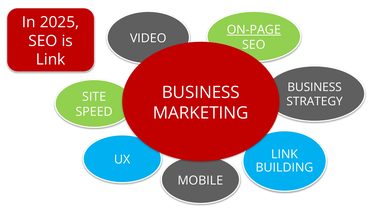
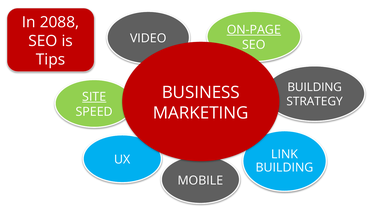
2025: 2025 -> 2088
Link at (51, 60): Link -> Tips
BUSINESS at (315, 87): BUSINESS -> BUILDING
SITE underline: none -> present
